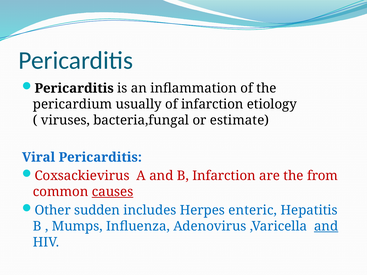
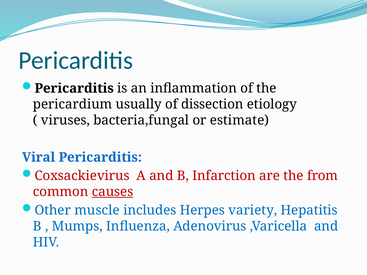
of infarction: infarction -> dissection
sudden: sudden -> muscle
enteric: enteric -> variety
and at (326, 226) underline: present -> none
